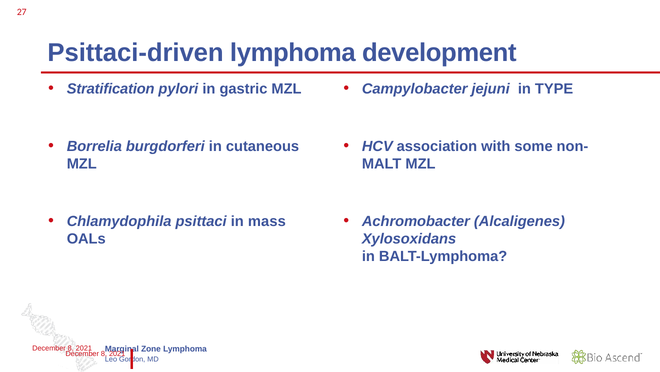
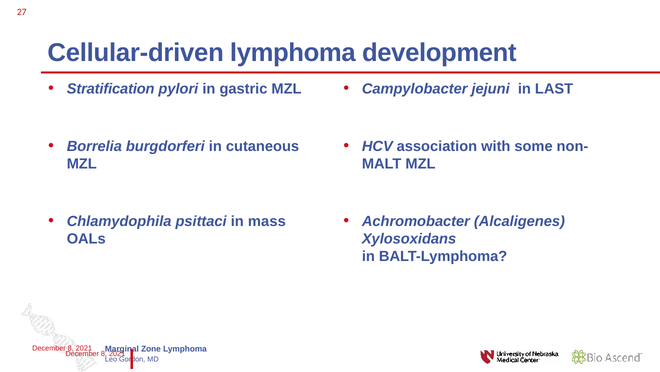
Psittaci-driven: Psittaci-driven -> Cellular-driven
TYPE: TYPE -> LAST
